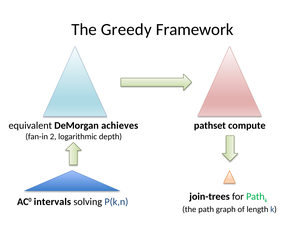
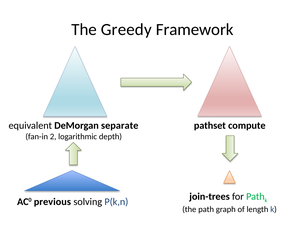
achieves: achieves -> separate
intervals: intervals -> previous
